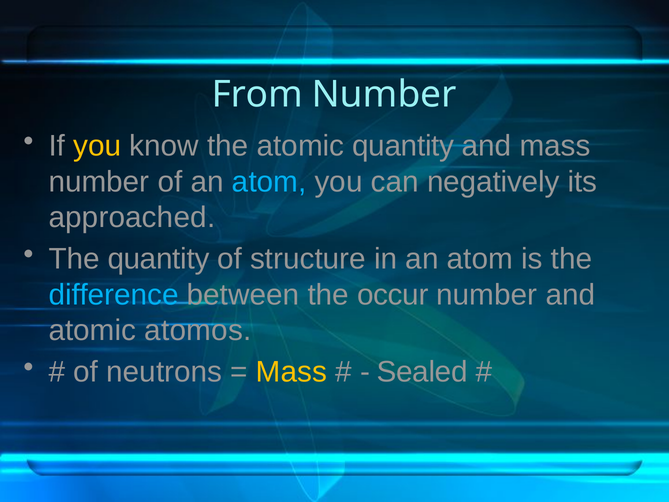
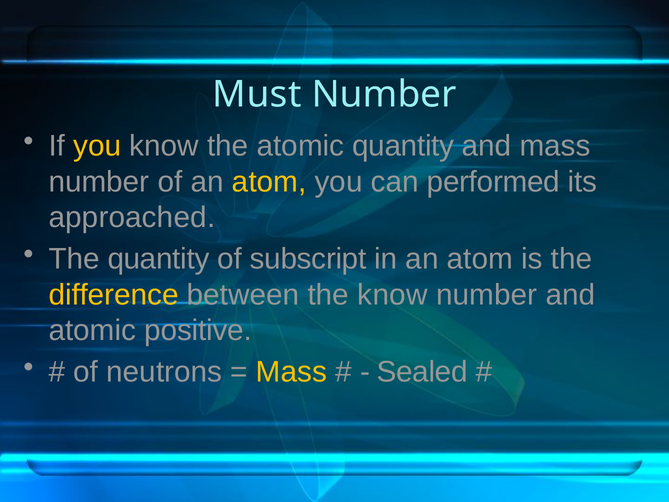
From: From -> Must
atom at (269, 182) colour: light blue -> yellow
negatively: negatively -> performed
structure: structure -> subscript
difference colour: light blue -> yellow
the occur: occur -> know
atomos: atomos -> positive
